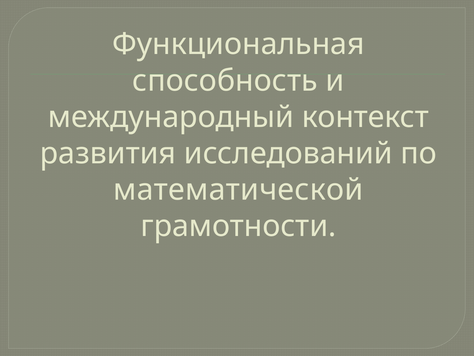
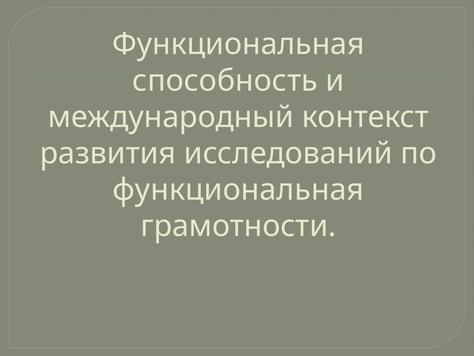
математической at (238, 190): математической -> функциональная
